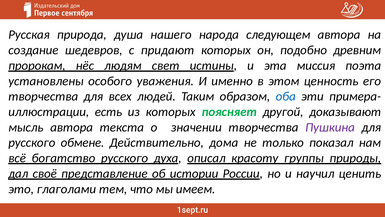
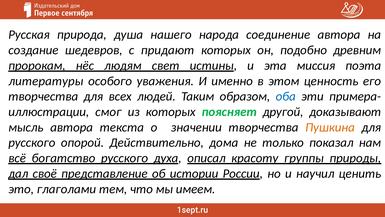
следующем: следующем -> соединение
установлены: установлены -> литературы
есть: есть -> смог
Пушкина colour: purple -> orange
обмене: обмене -> опорой
